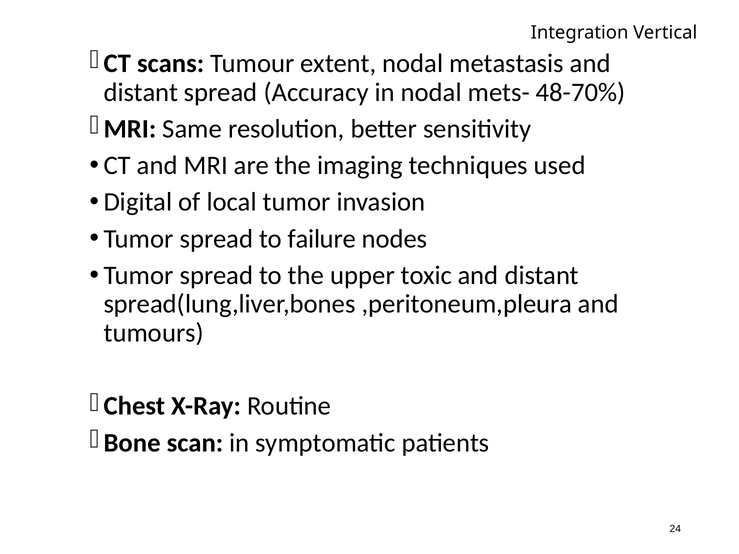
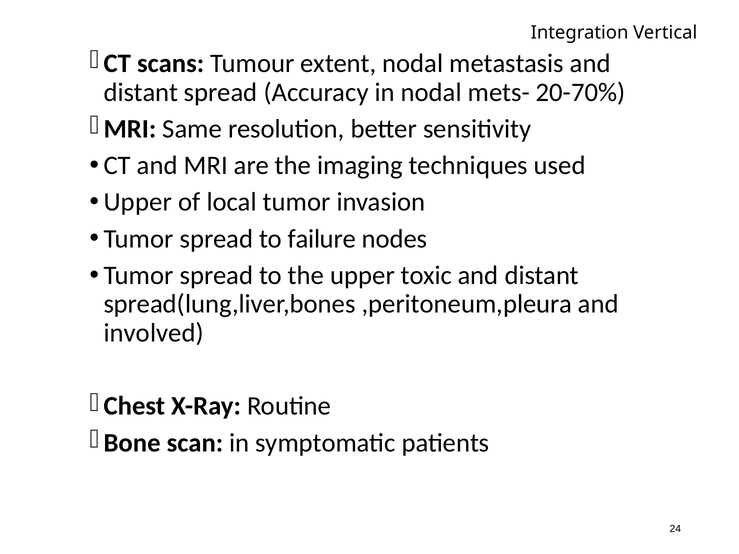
48-70%: 48-70% -> 20-70%
Digital at (138, 202): Digital -> Upper
tumours: tumours -> involved
